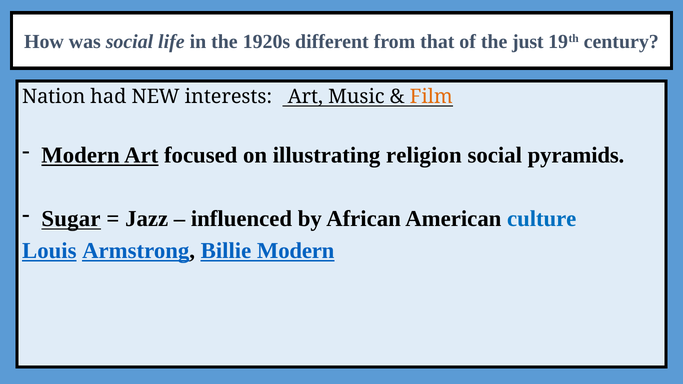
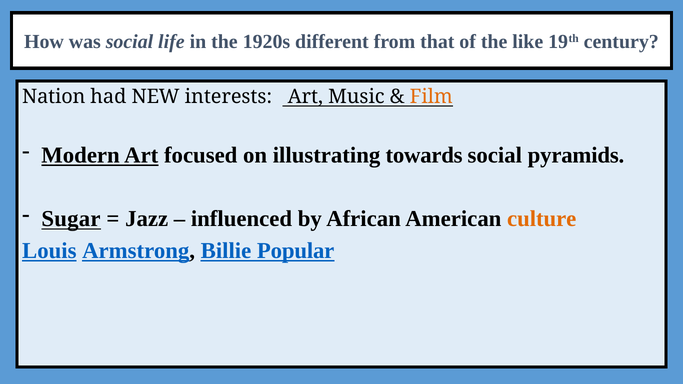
just: just -> like
religion: religion -> towards
culture colour: blue -> orange
Billie Modern: Modern -> Popular
